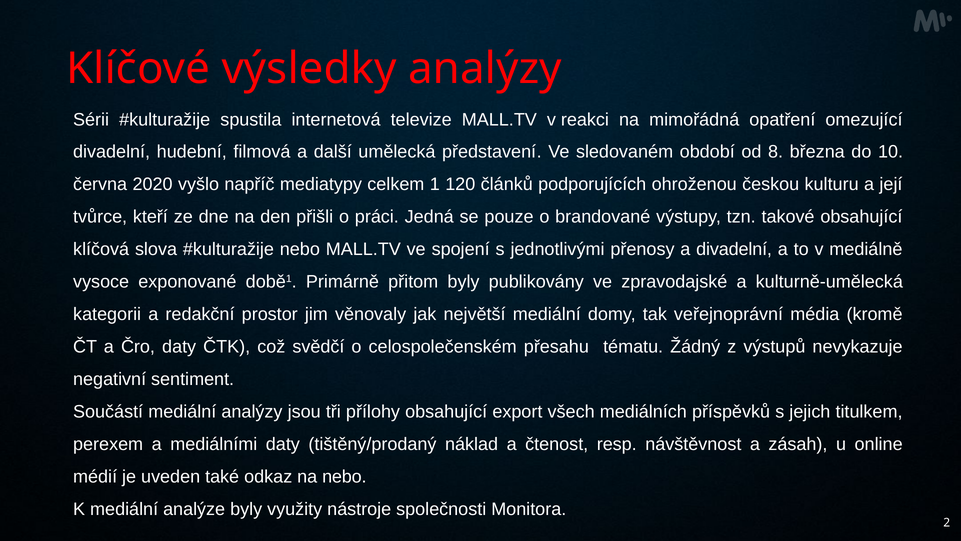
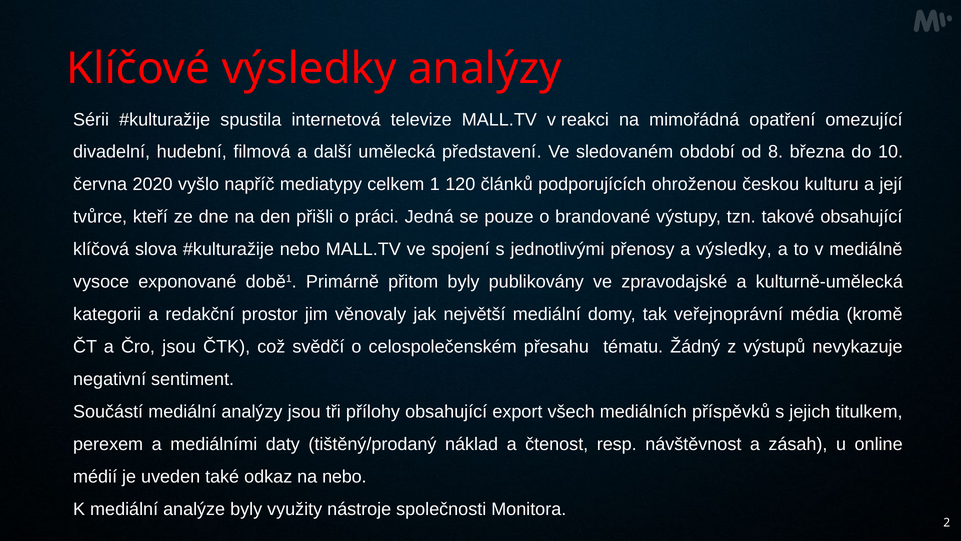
a divadelní: divadelní -> výsledky
Čro daty: daty -> jsou
